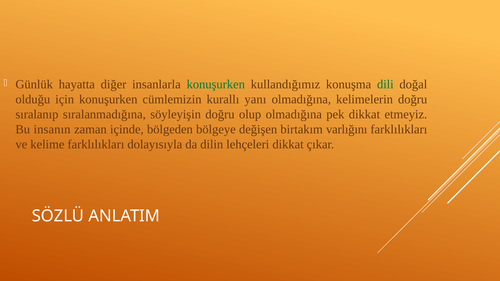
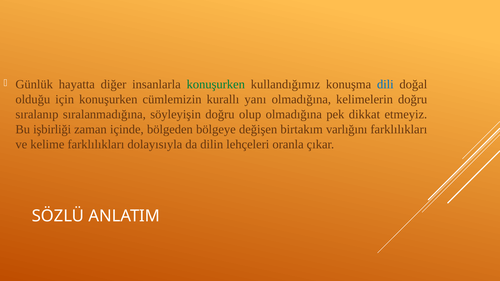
dili colour: green -> blue
insanın: insanın -> işbirliği
lehçeleri dikkat: dikkat -> oranla
